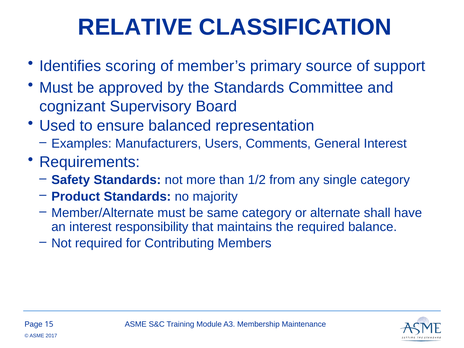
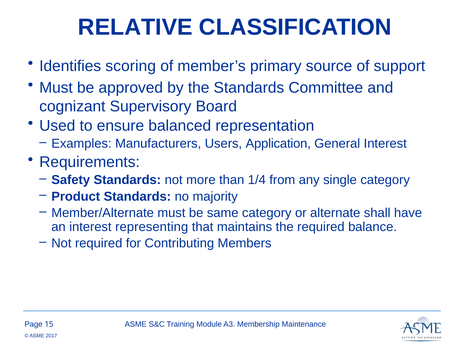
Comments: Comments -> Application
1/2: 1/2 -> 1/4
responsibility: responsibility -> representing
